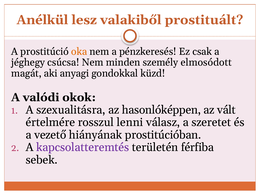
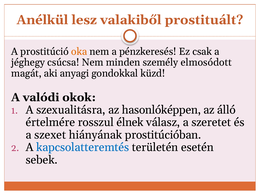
vált: vált -> álló
lenni: lenni -> élnek
vezető: vezető -> szexet
kapcsolatteremtés colour: purple -> blue
férfiba: férfiba -> esetén
